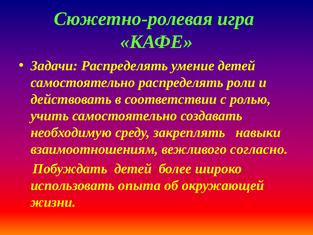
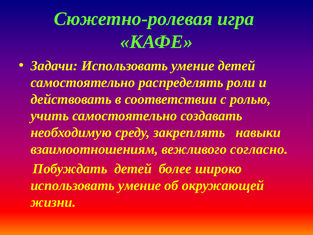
Задачи Распределять: Распределять -> Использовать
опыта at (140, 185): опыта -> умение
